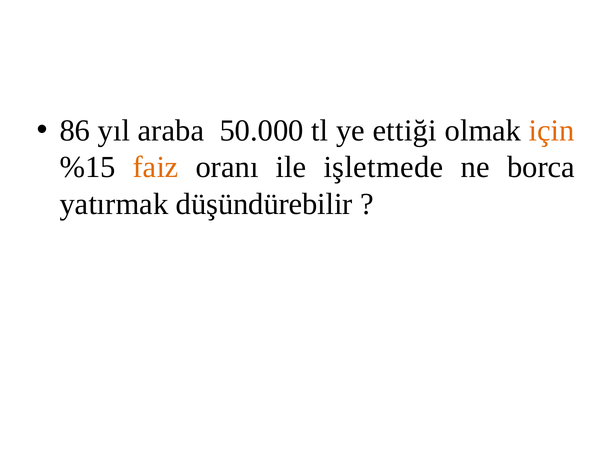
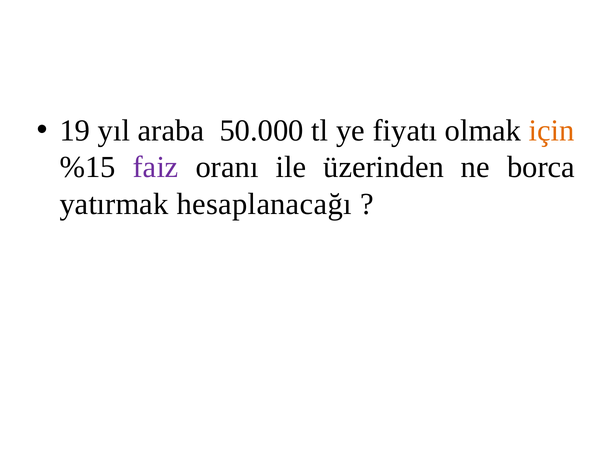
86: 86 -> 19
ettiği: ettiği -> fiyatı
faiz colour: orange -> purple
işletmede: işletmede -> üzerinden
düşündürebilir: düşündürebilir -> hesaplanacağı
